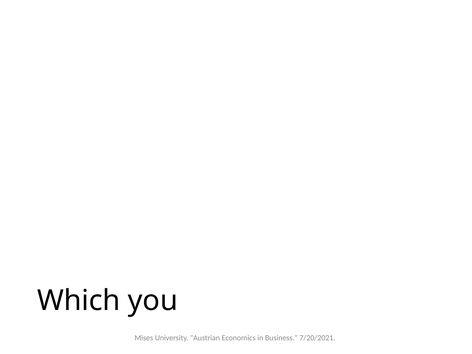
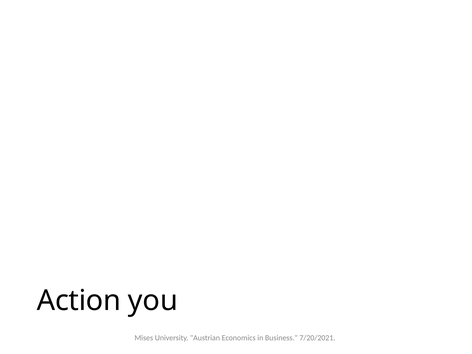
Which: Which -> Action
